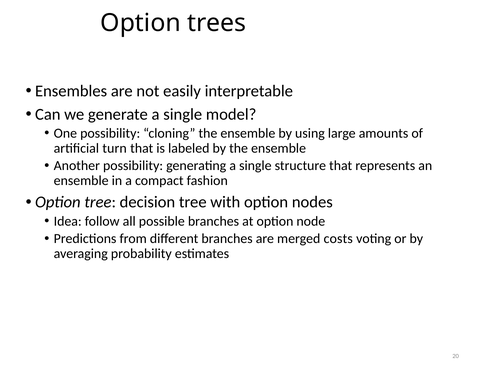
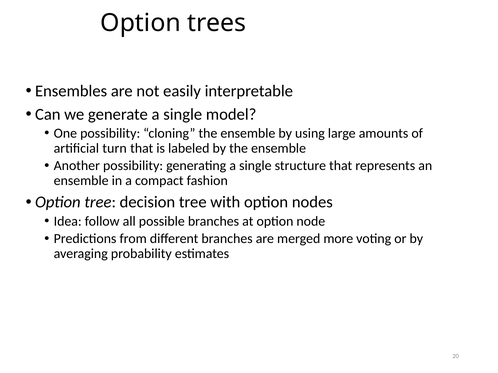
costs: costs -> more
